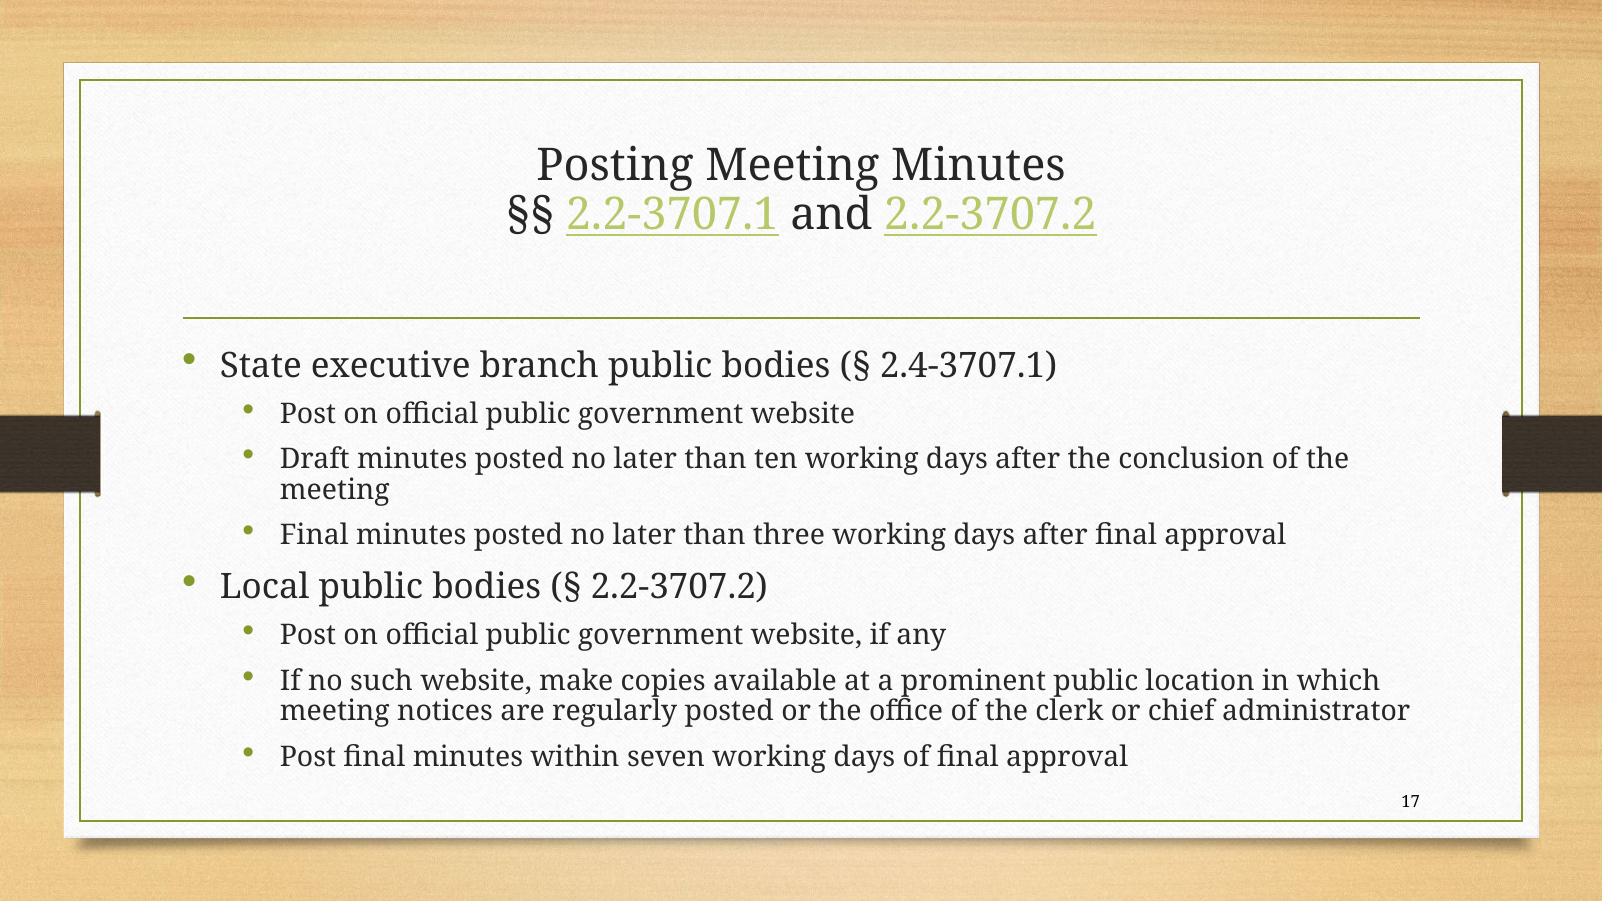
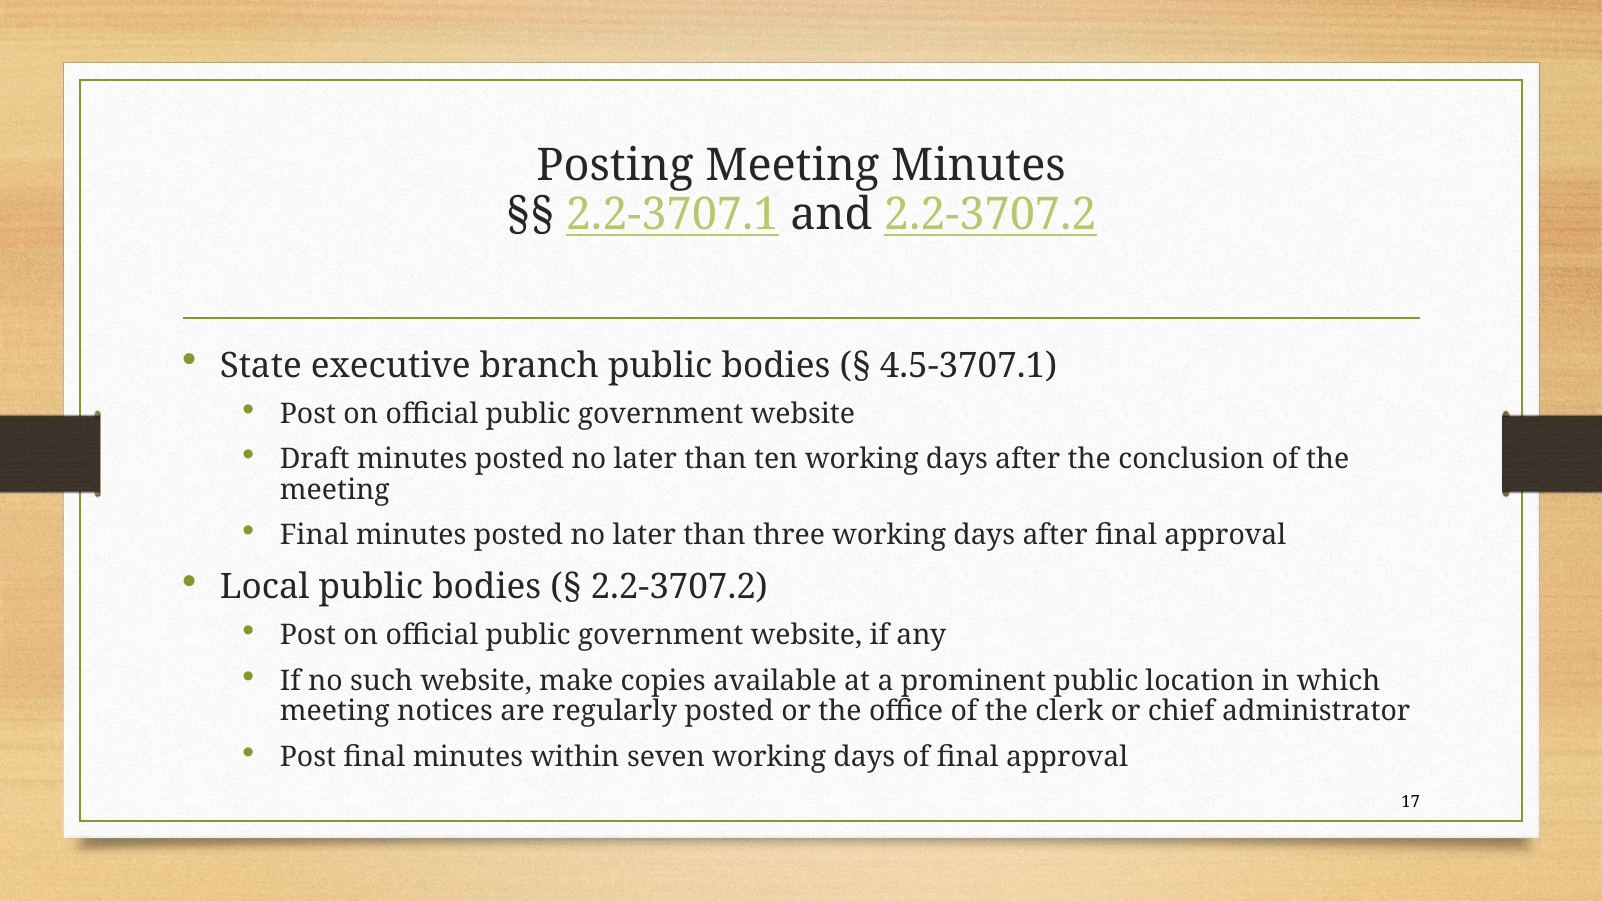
2.4-3707.1: 2.4-3707.1 -> 4.5-3707.1
